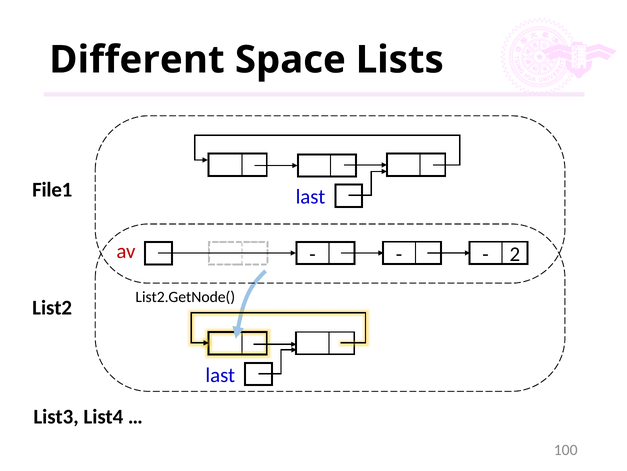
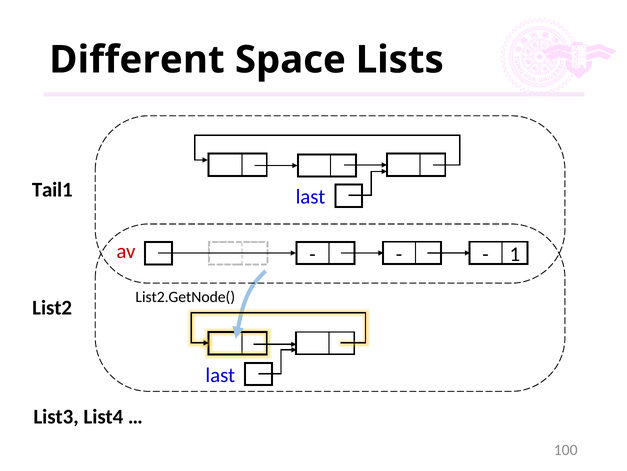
File1: File1 -> Tail1
2: 2 -> 1
